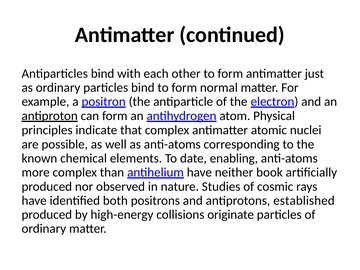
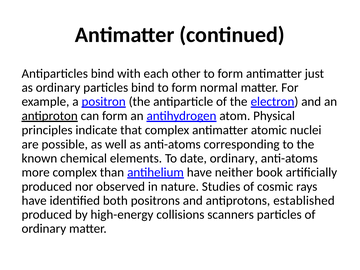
date enabling: enabling -> ordinary
originate: originate -> scanners
